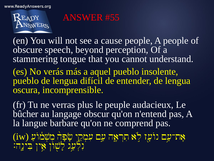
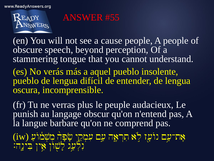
bûcher: bûcher -> punish
